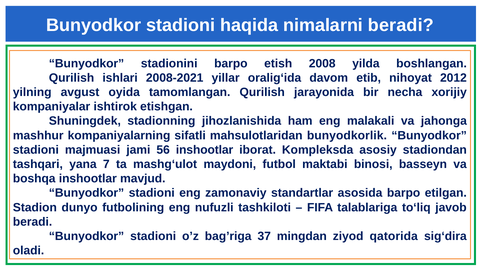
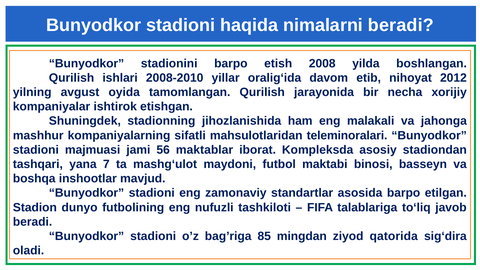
2008-2021: 2008-2021 -> 2008-2010
bunyodkorlik: bunyodkorlik -> teleminoralari
56 inshootlar: inshootlar -> maktablar
37: 37 -> 85
